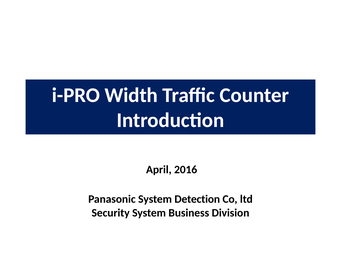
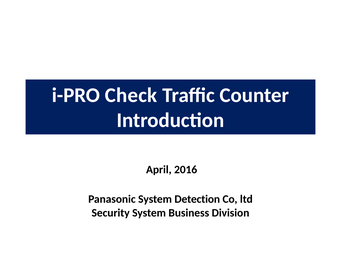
Width: Width -> Check
